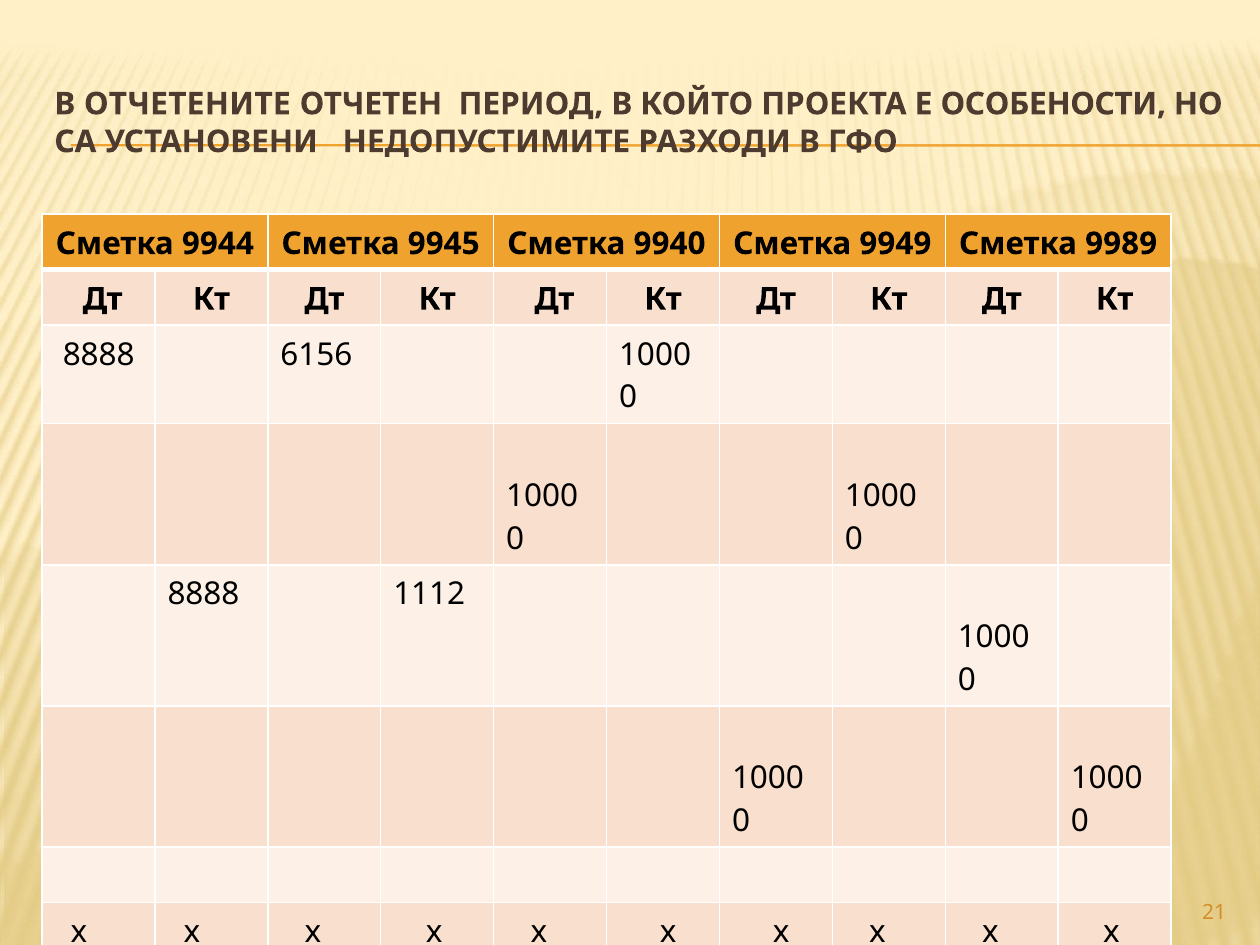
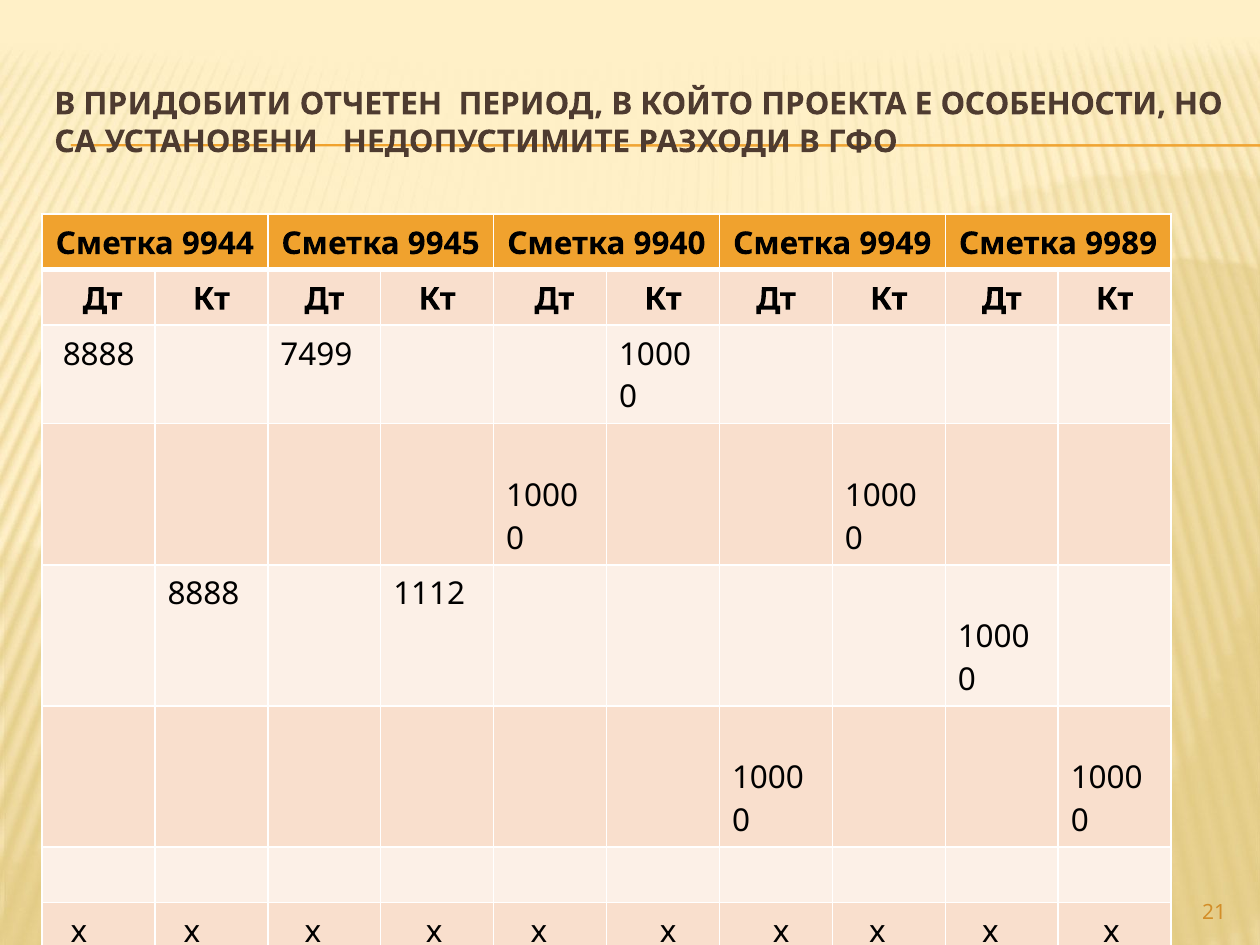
ОТЧЕТЕНИТЕ: ОТЧЕТЕНИТЕ -> ПРИДОБИТИ
6156: 6156 -> 7499
